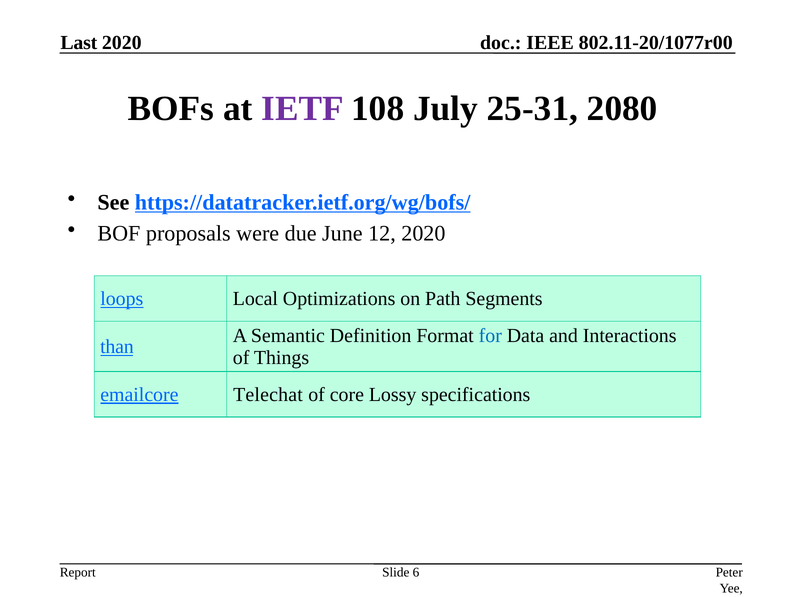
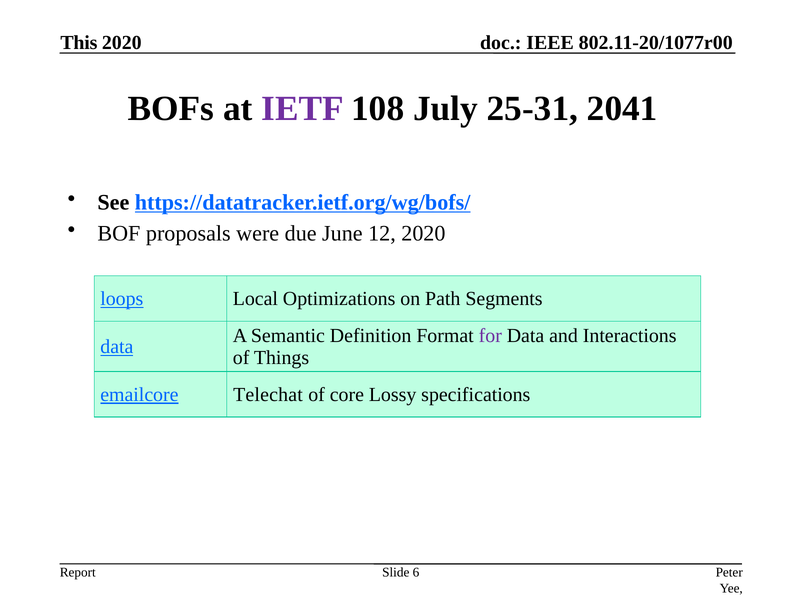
Last: Last -> This
2080: 2080 -> 2041
for colour: blue -> purple
than at (117, 346): than -> data
